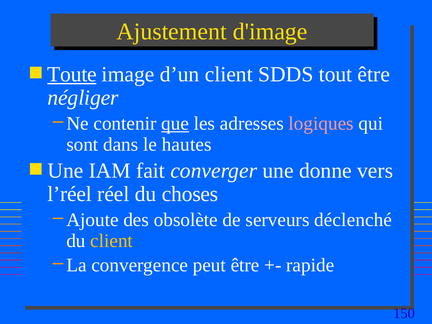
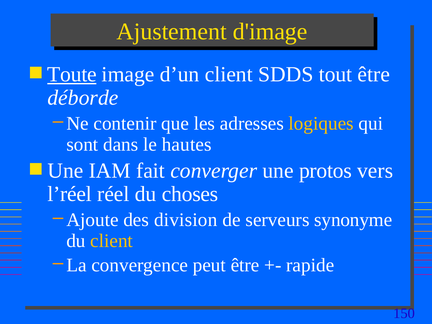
négliger: négliger -> déborde
que underline: present -> none
logiques colour: pink -> yellow
donne: donne -> protos
obsolète: obsolète -> division
déclenché: déclenché -> synonyme
